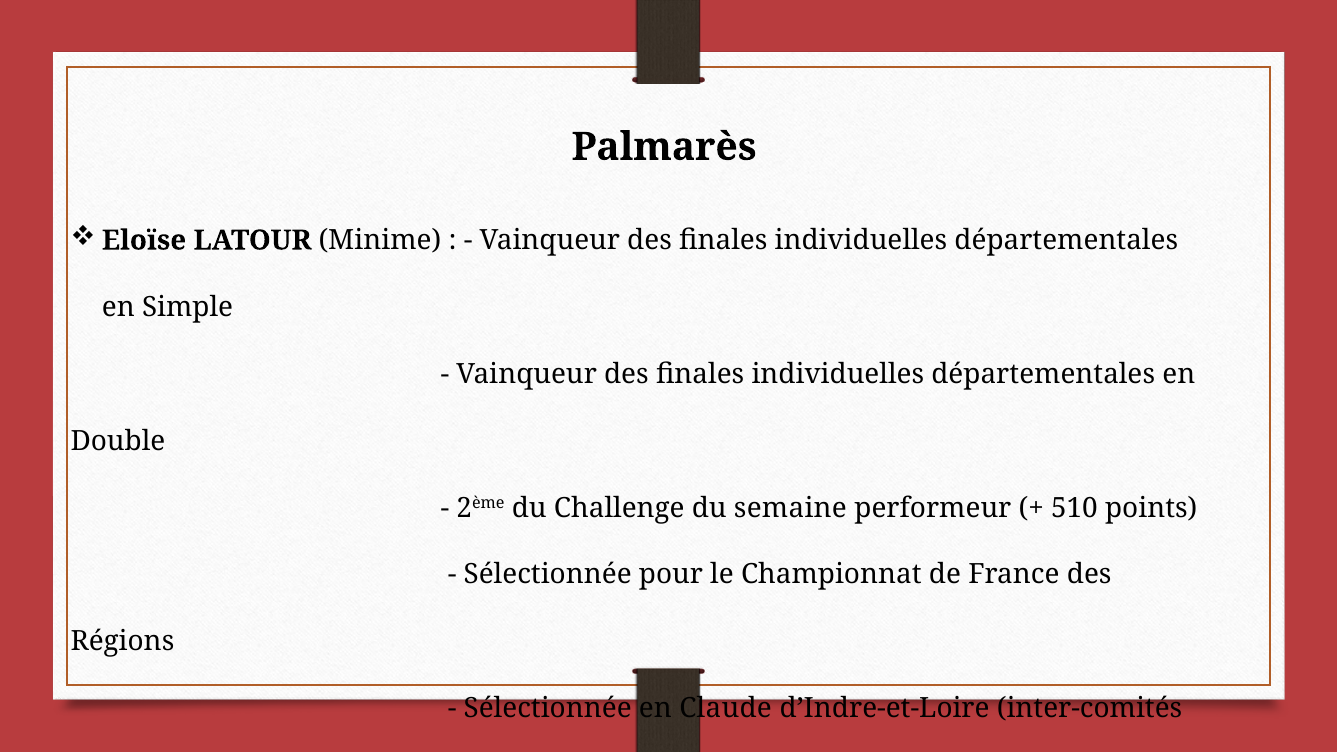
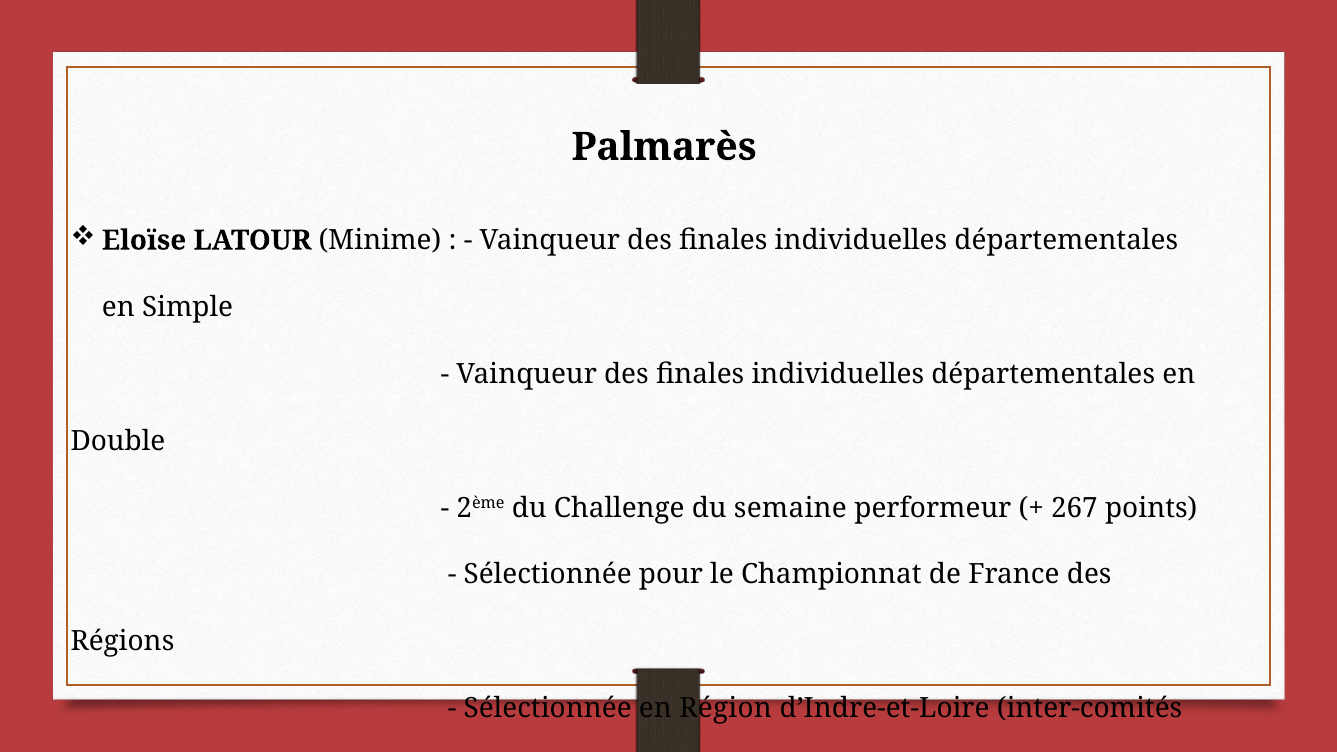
510: 510 -> 267
Claude: Claude -> Région
